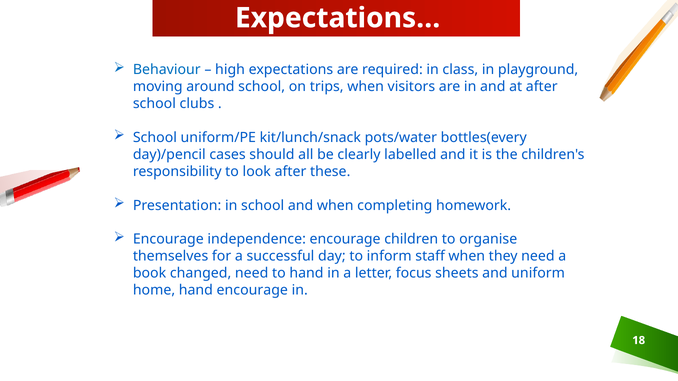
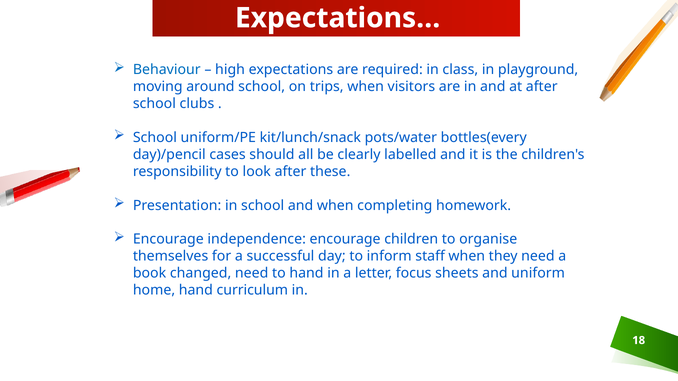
hand encourage: encourage -> curriculum
